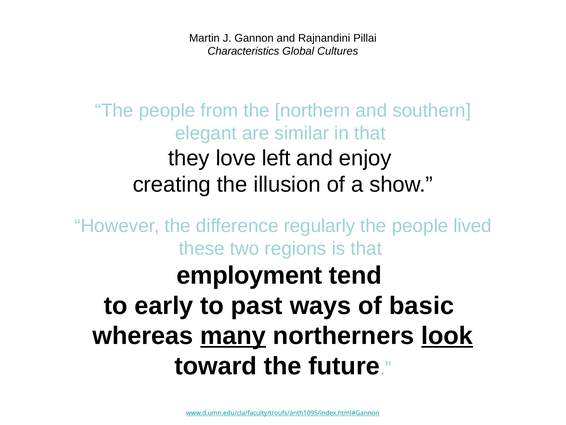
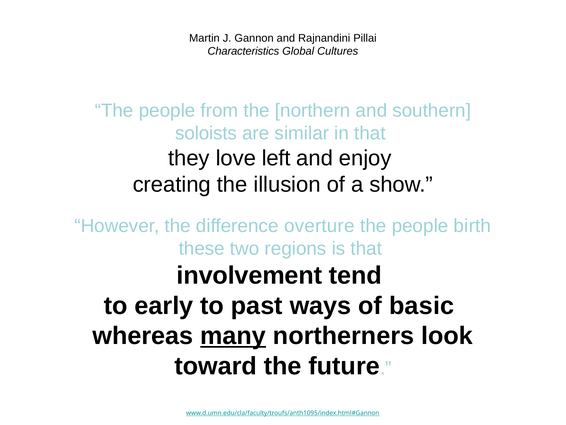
elegant: elegant -> soloists
regularly: regularly -> overture
lived: lived -> birth
employment: employment -> involvement
look underline: present -> none
